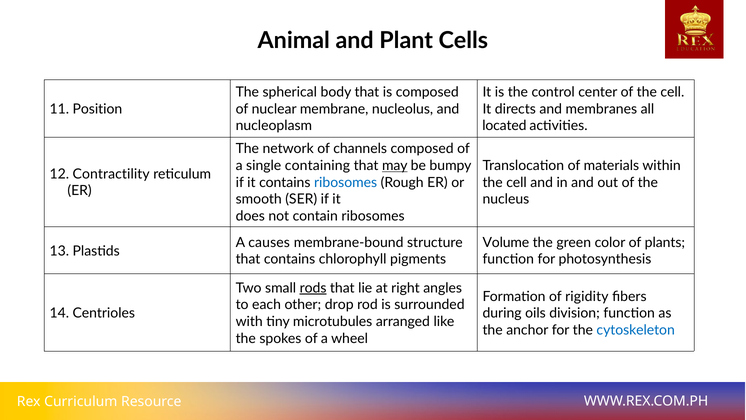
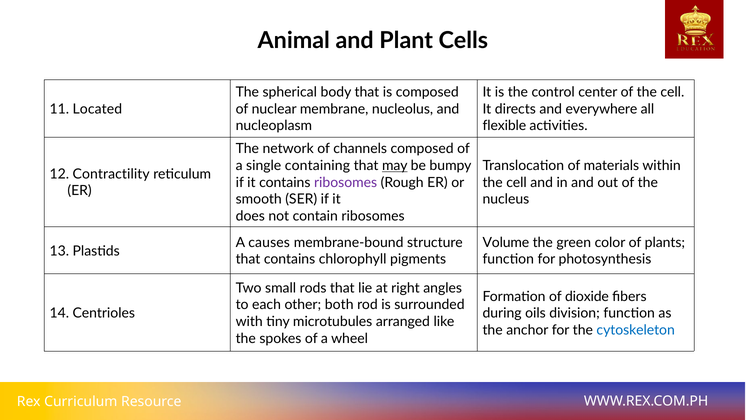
Position: Position -> Located
membranes: membranes -> everywhere
located: located -> flexible
ribosomes at (346, 182) colour: blue -> purple
rods underline: present -> none
rigidity: rigidity -> dioxide
drop: drop -> both
